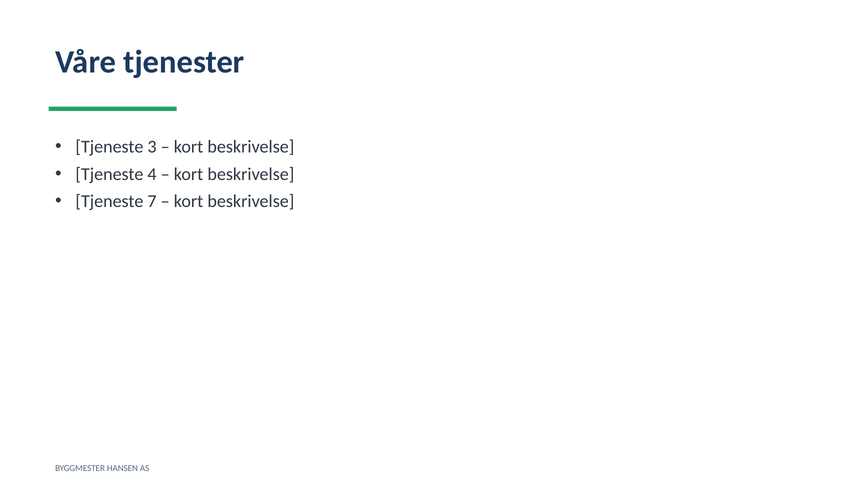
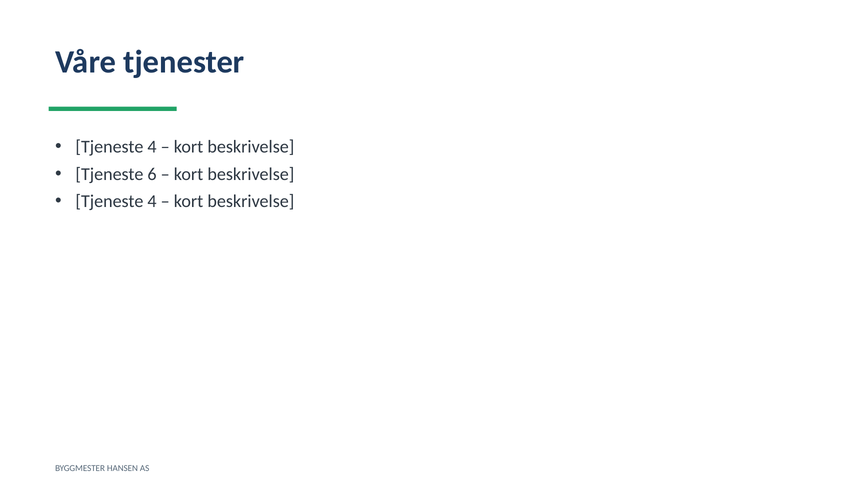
3 at (152, 147): 3 -> 4
4: 4 -> 6
7 at (152, 201): 7 -> 4
